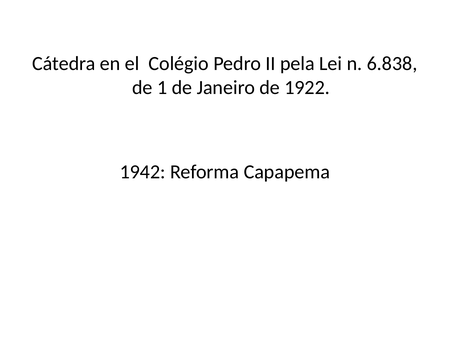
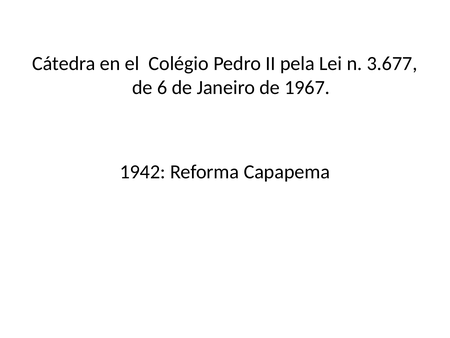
6.838: 6.838 -> 3.677
1: 1 -> 6
1922: 1922 -> 1967
